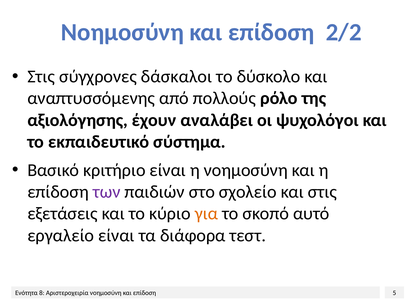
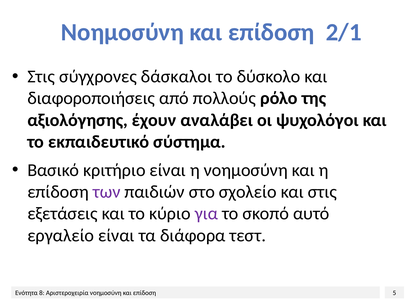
2/2: 2/2 -> 2/1
αναπτυσσόμενης: αναπτυσσόμενης -> διαφοροποιήσεις
για colour: orange -> purple
